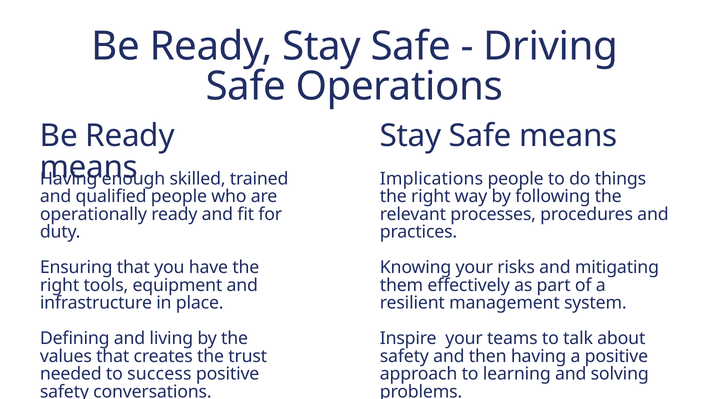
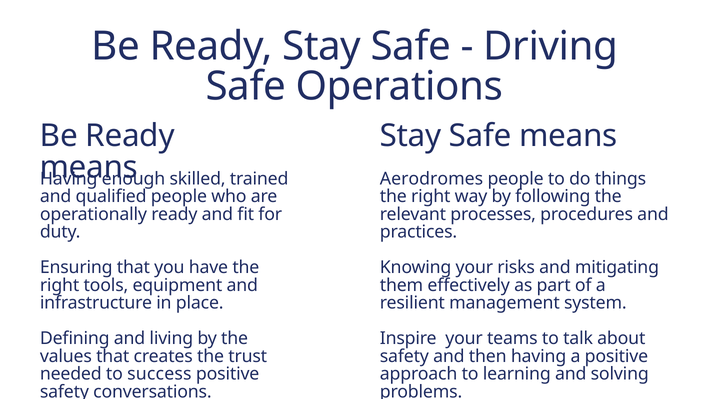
Implications: Implications -> Aerodromes
